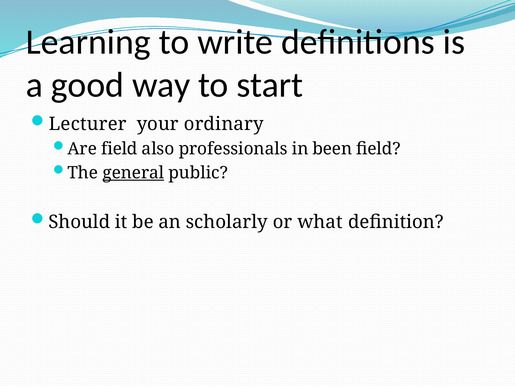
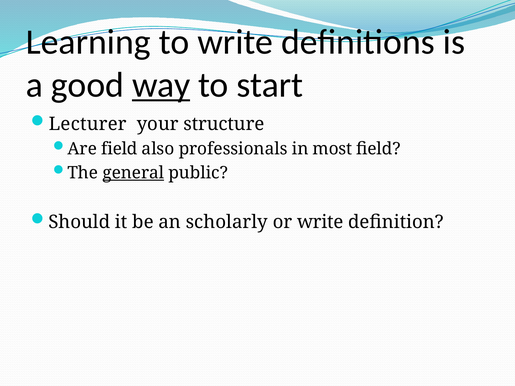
way underline: none -> present
ordinary: ordinary -> structure
been: been -> most
or what: what -> write
